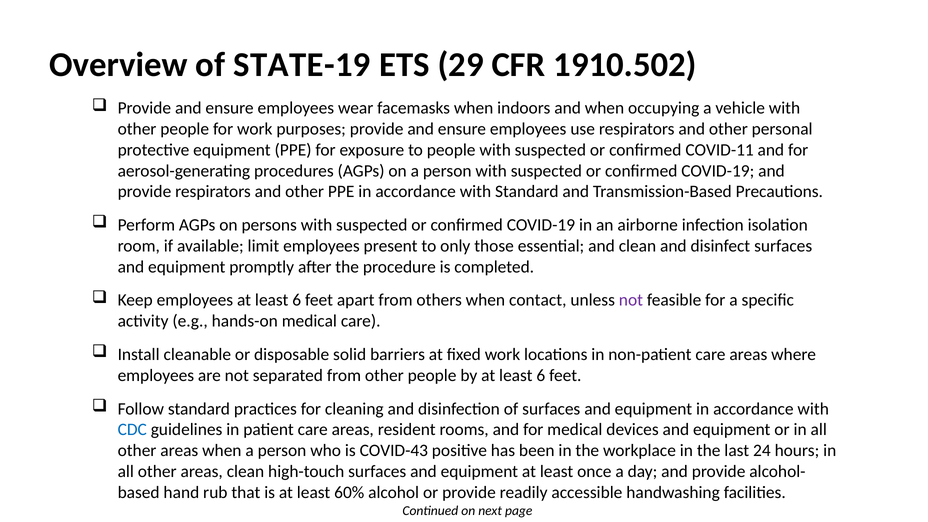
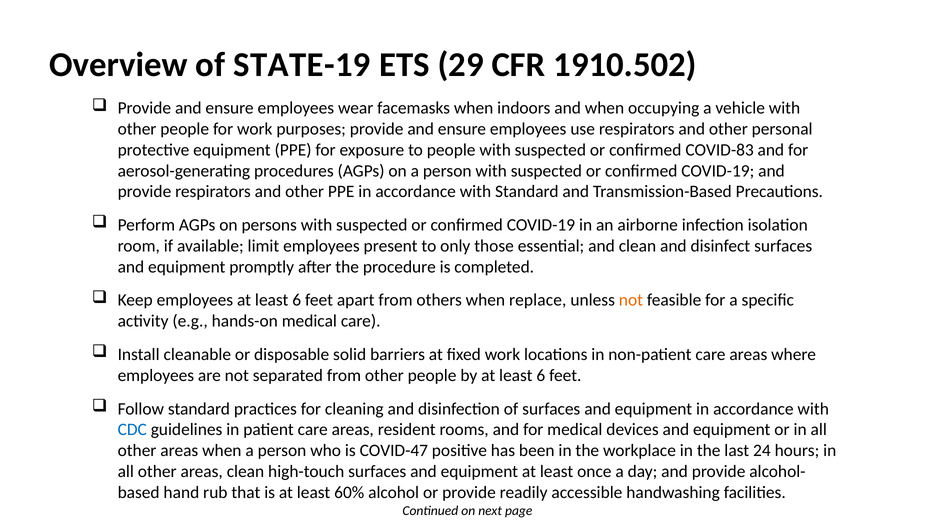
COVID-11: COVID-11 -> COVID-83
contact: contact -> replace
not at (631, 300) colour: purple -> orange
COVID-43: COVID-43 -> COVID-47
